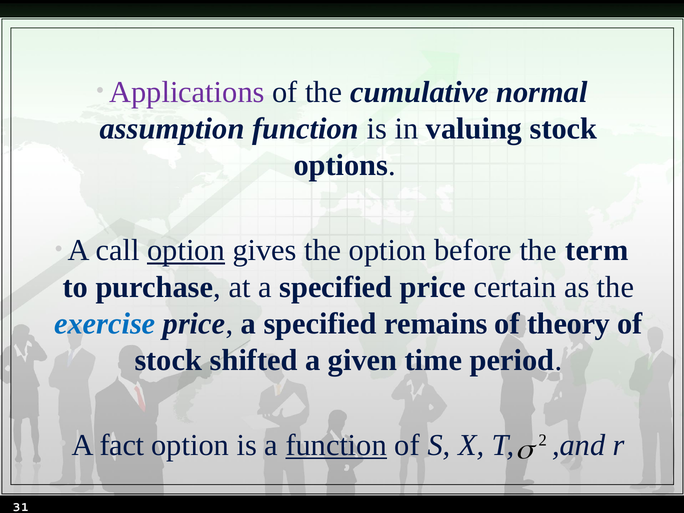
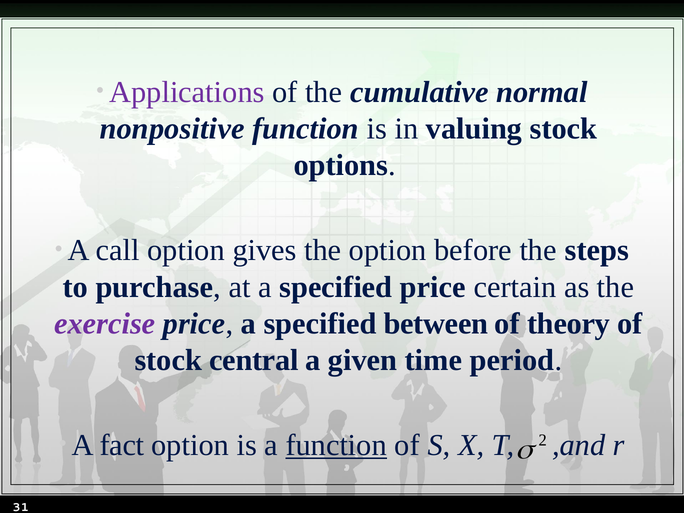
assumption: assumption -> nonpositive
option at (186, 250) underline: present -> none
term: term -> steps
exercise colour: blue -> purple
remains: remains -> between
shifted: shifted -> central
